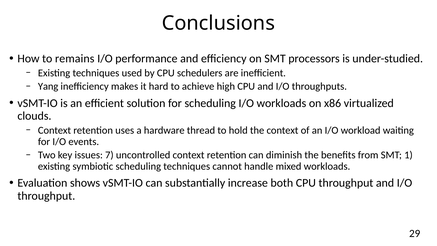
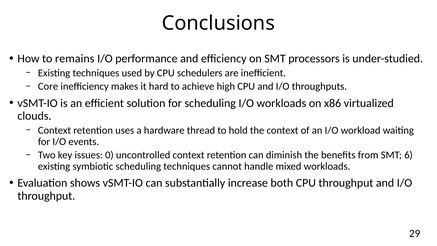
Yang: Yang -> Core
7: 7 -> 0
1: 1 -> 6
